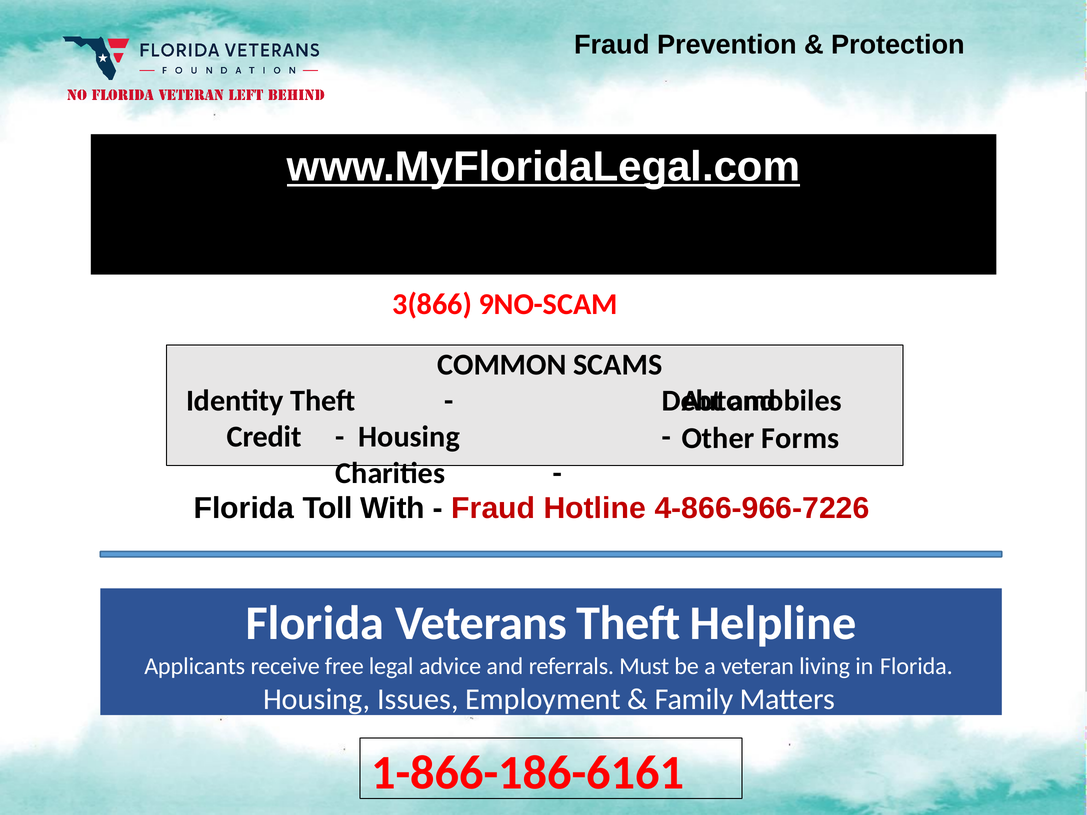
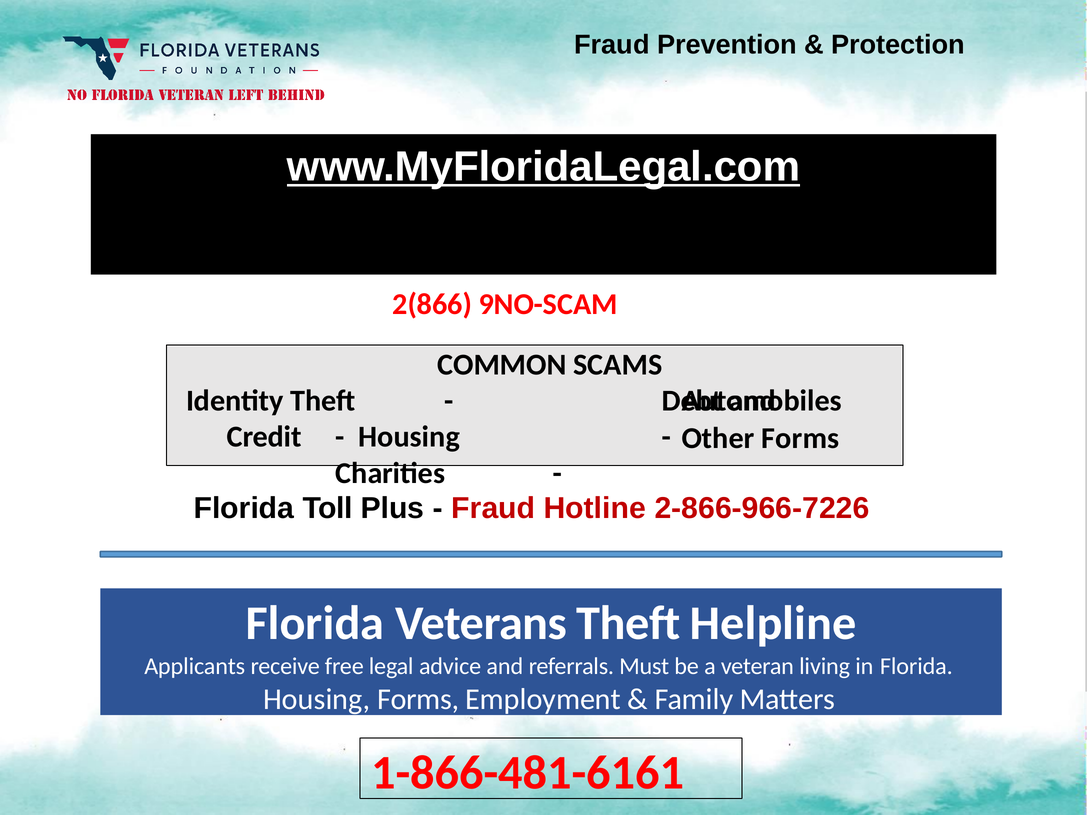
3(866: 3(866 -> 2(866
With: With -> Plus
4-866-966-7226: 4-866-966-7226 -> 2-866-966-7226
Housing Issues: Issues -> Forms
1-866-186-6161: 1-866-186-6161 -> 1-866-481-6161
